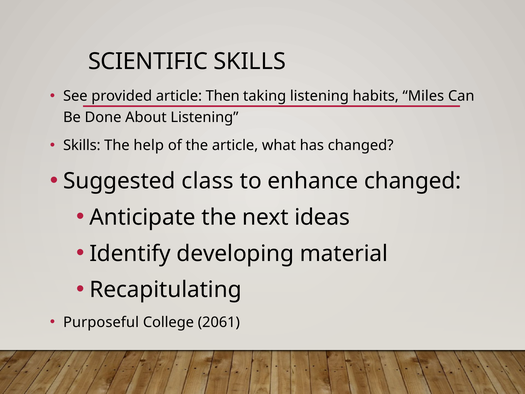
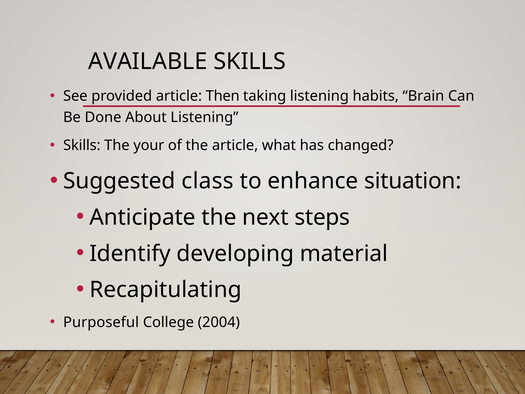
SCIENTIFIC: SCIENTIFIC -> AVAILABLE
Miles: Miles -> Brain
help: help -> your
enhance changed: changed -> situation
ideas: ideas -> steps
2061: 2061 -> 2004
